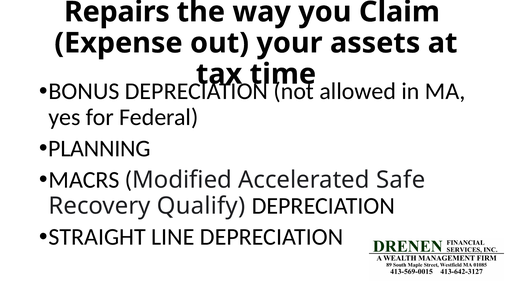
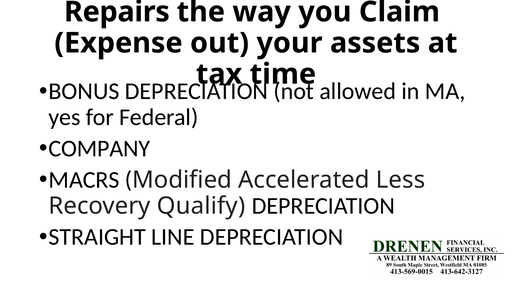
PLANNING: PLANNING -> COMPANY
Safe: Safe -> Less
